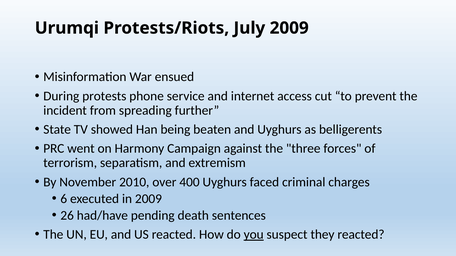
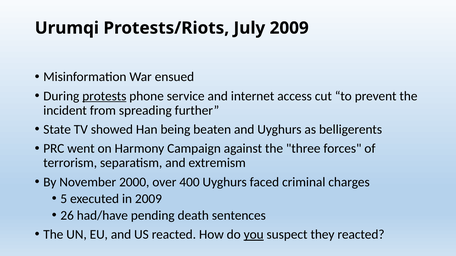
protests underline: none -> present
2010: 2010 -> 2000
6: 6 -> 5
